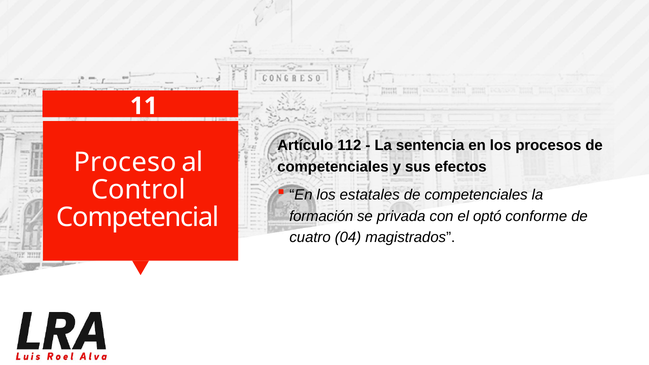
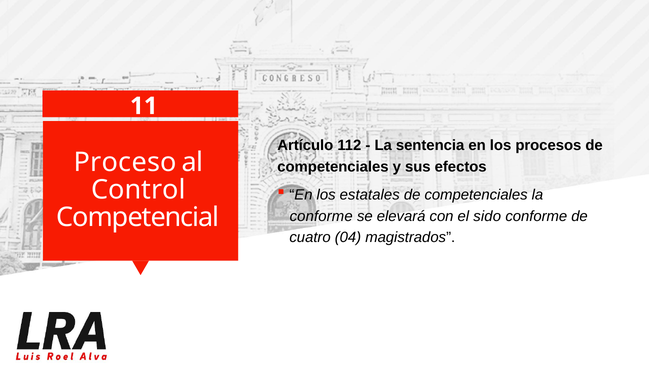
formación at (321, 216): formación -> conforme
privada: privada -> elevará
optó: optó -> sido
